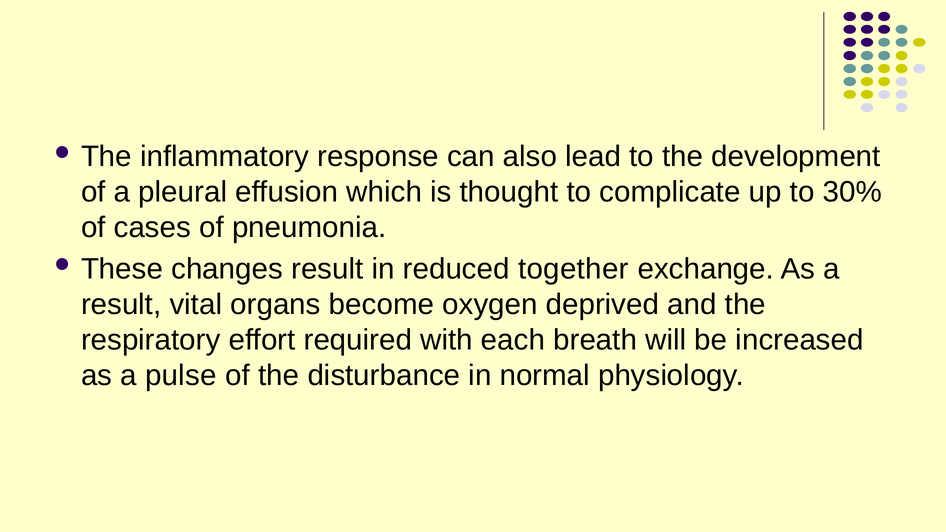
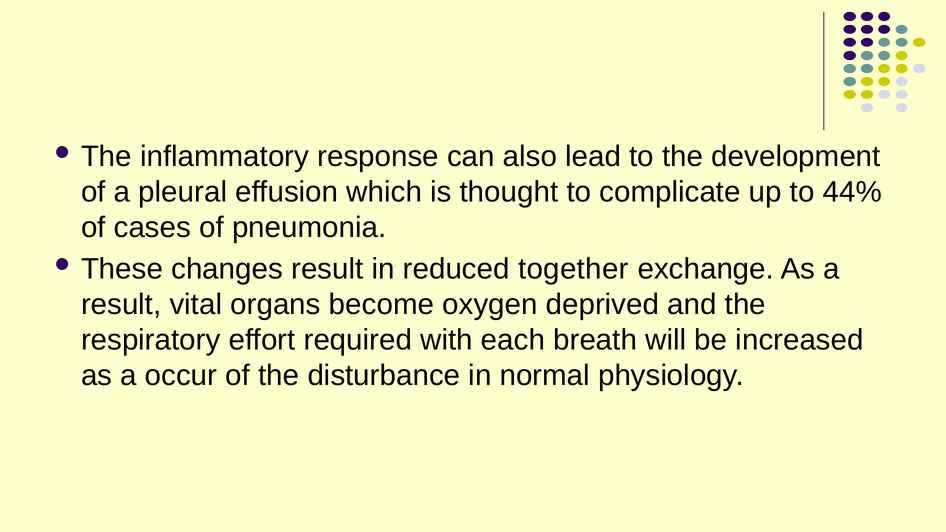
30%: 30% -> 44%
pulse: pulse -> occur
